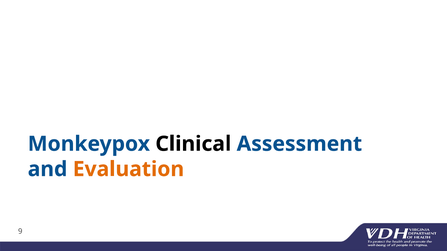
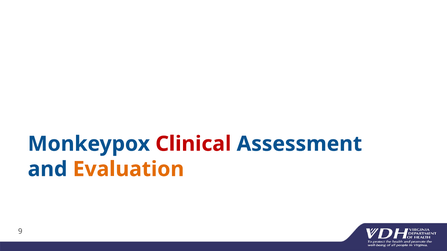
Clinical colour: black -> red
